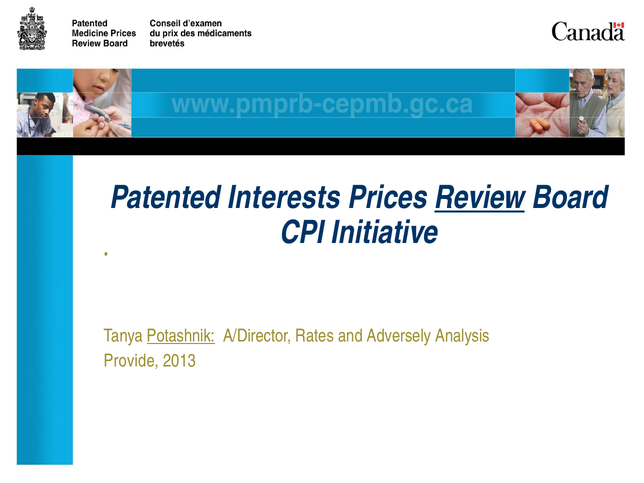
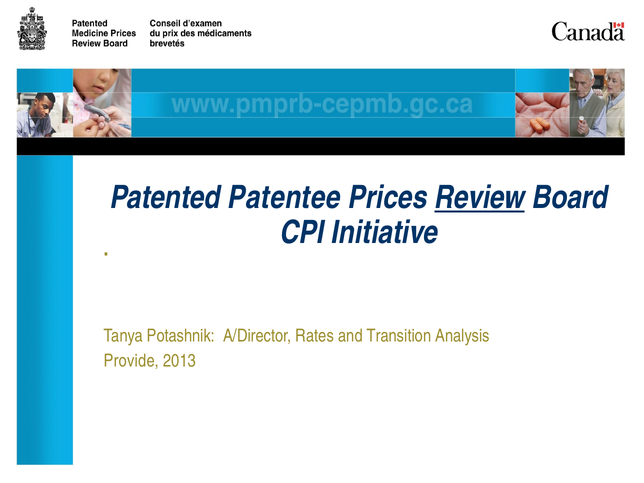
Interests: Interests -> Patentee
Potashnik underline: present -> none
Adversely: Adversely -> Transition
